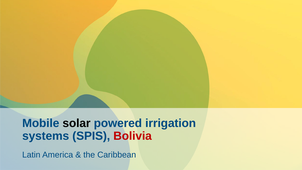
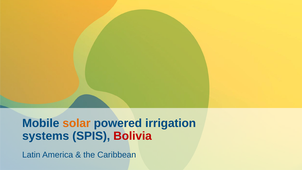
solar colour: black -> orange
